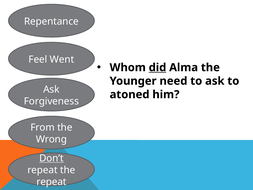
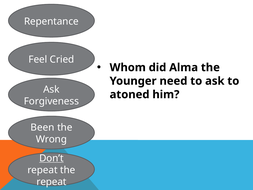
Went: Went -> Cried
did underline: present -> none
From: From -> Been
